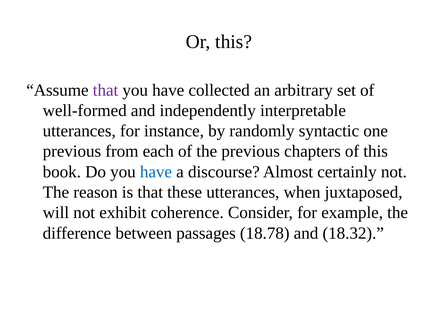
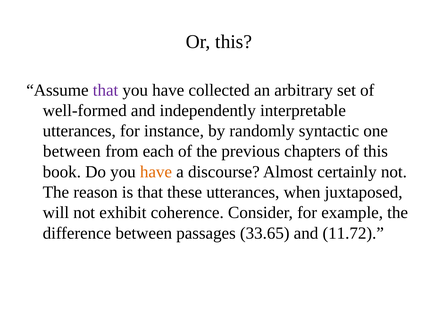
previous at (72, 152): previous -> between
have at (156, 172) colour: blue -> orange
18.78: 18.78 -> 33.65
18.32: 18.32 -> 11.72
